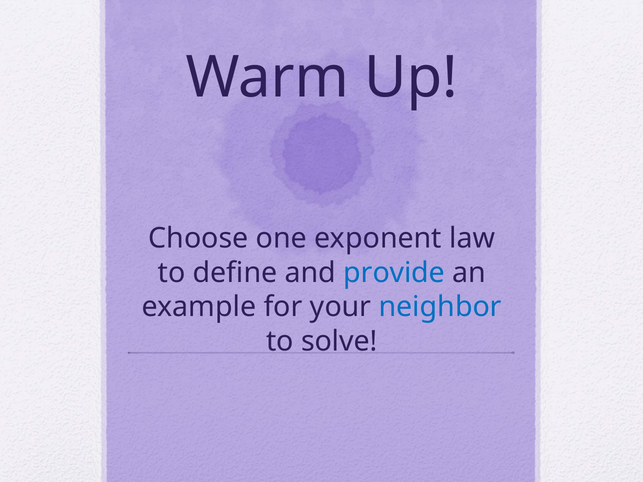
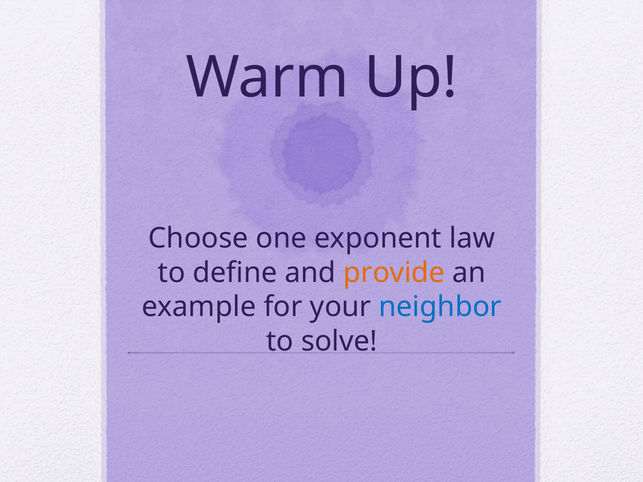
provide colour: blue -> orange
